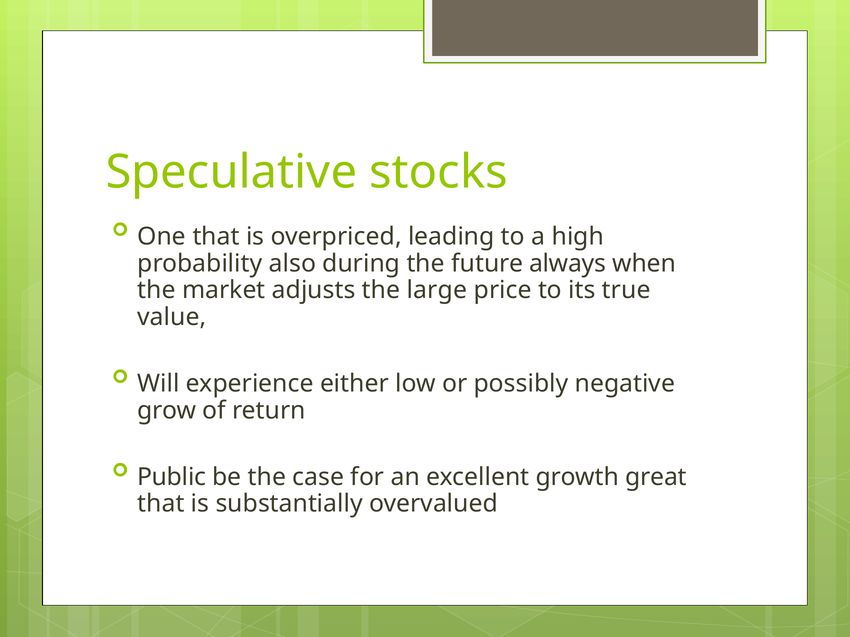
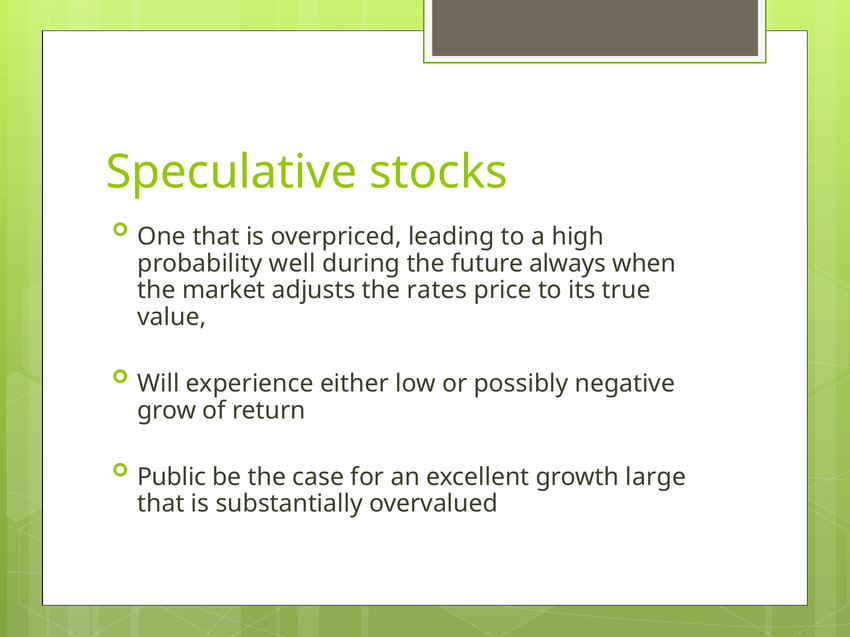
also: also -> well
large: large -> rates
great: great -> large
